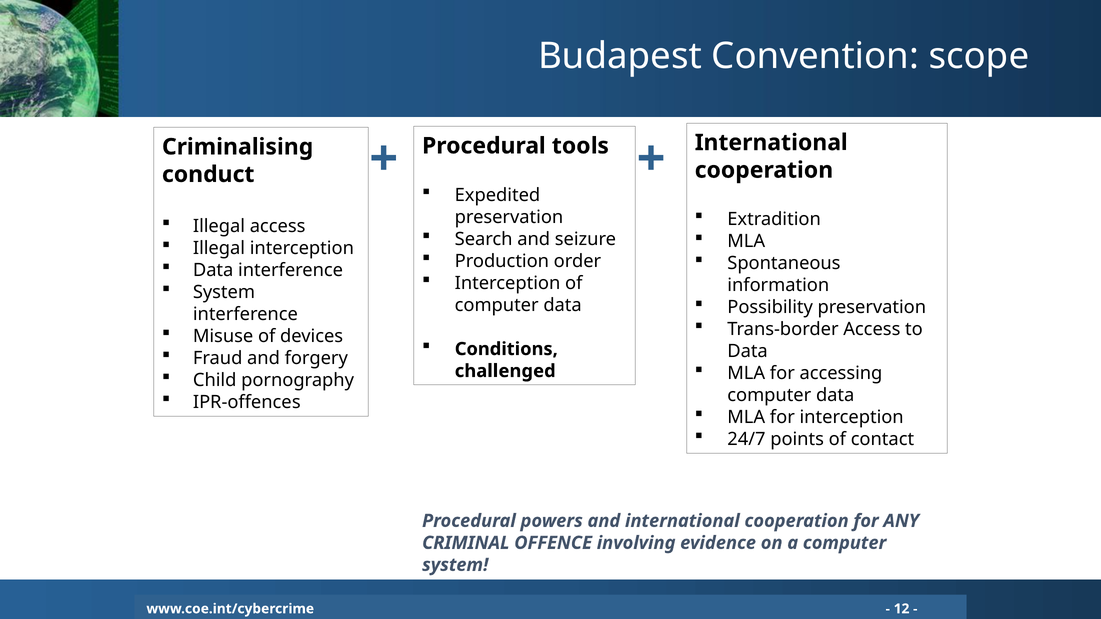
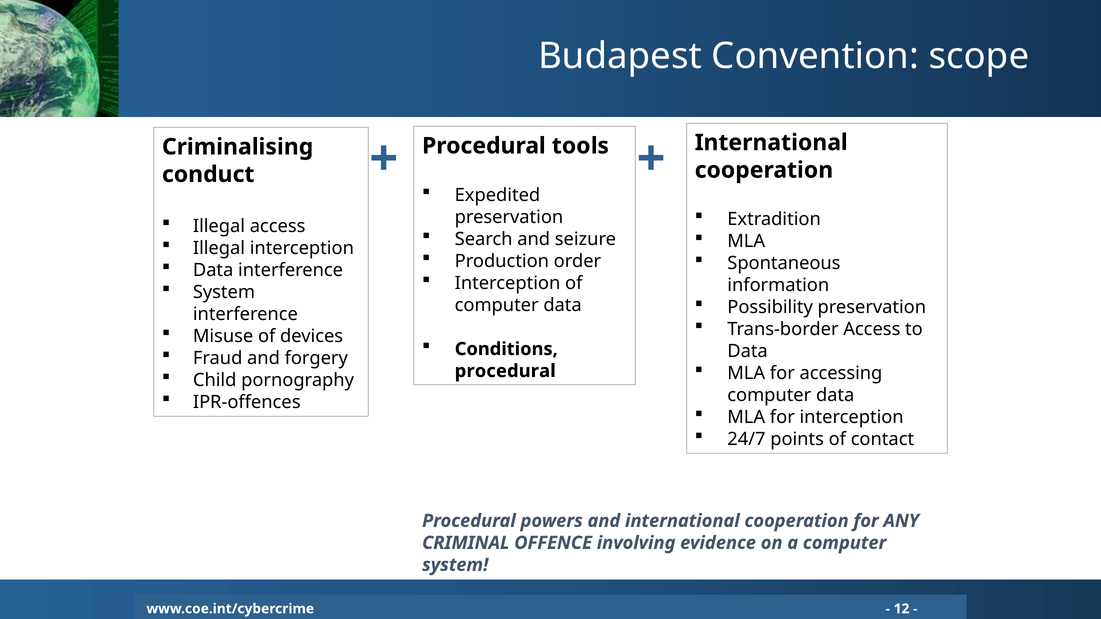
challenged at (505, 371): challenged -> procedural
